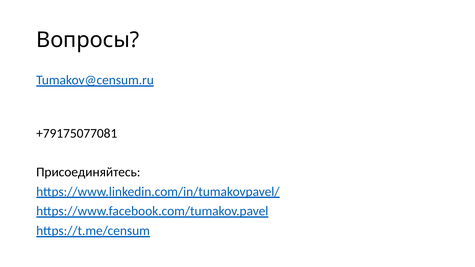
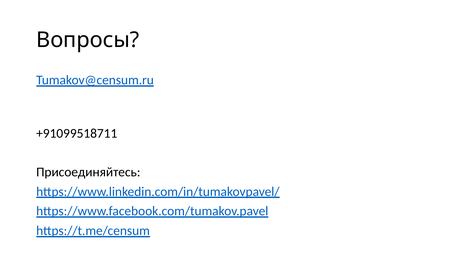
+79175077081: +79175077081 -> +91099518711
